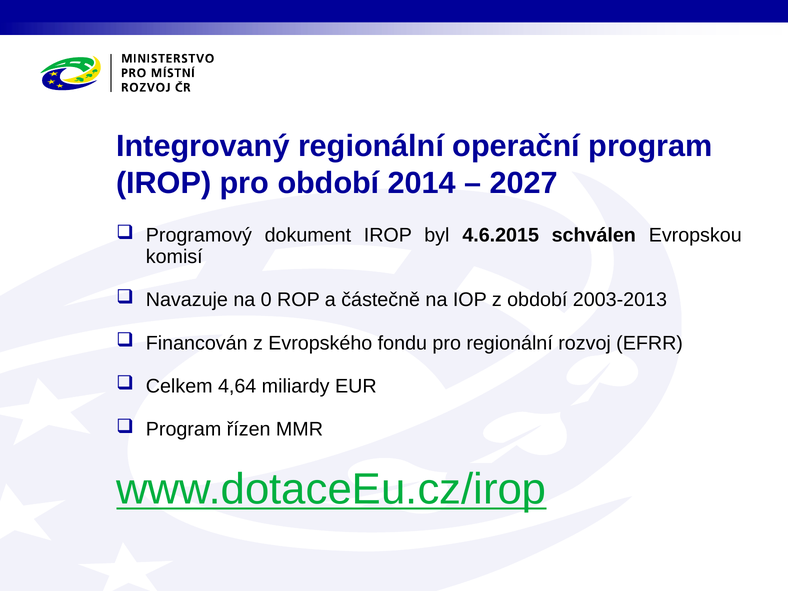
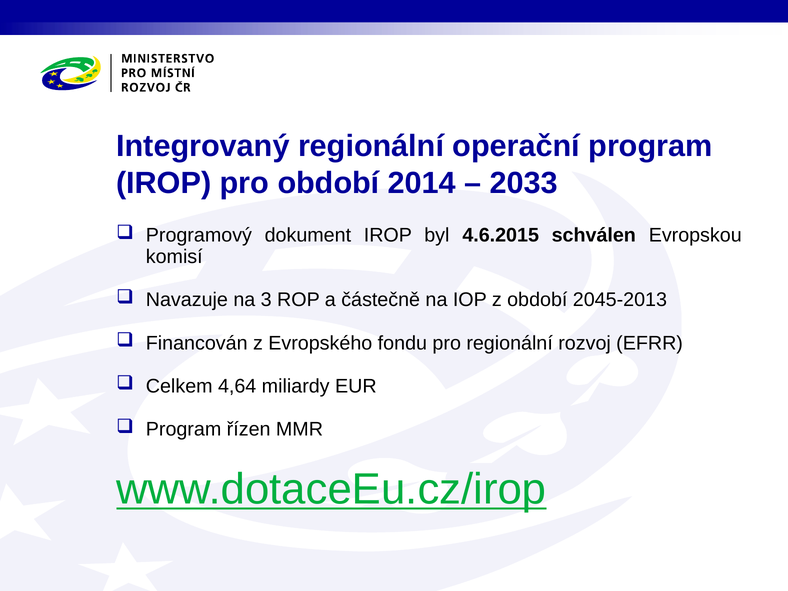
2027: 2027 -> 2033
0: 0 -> 3
2003-2013: 2003-2013 -> 2045-2013
